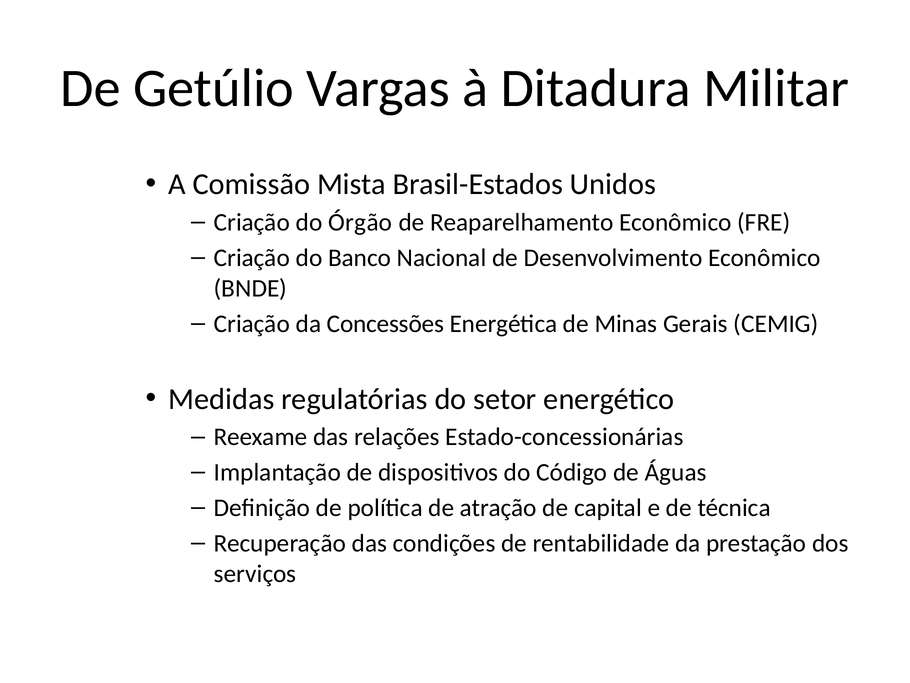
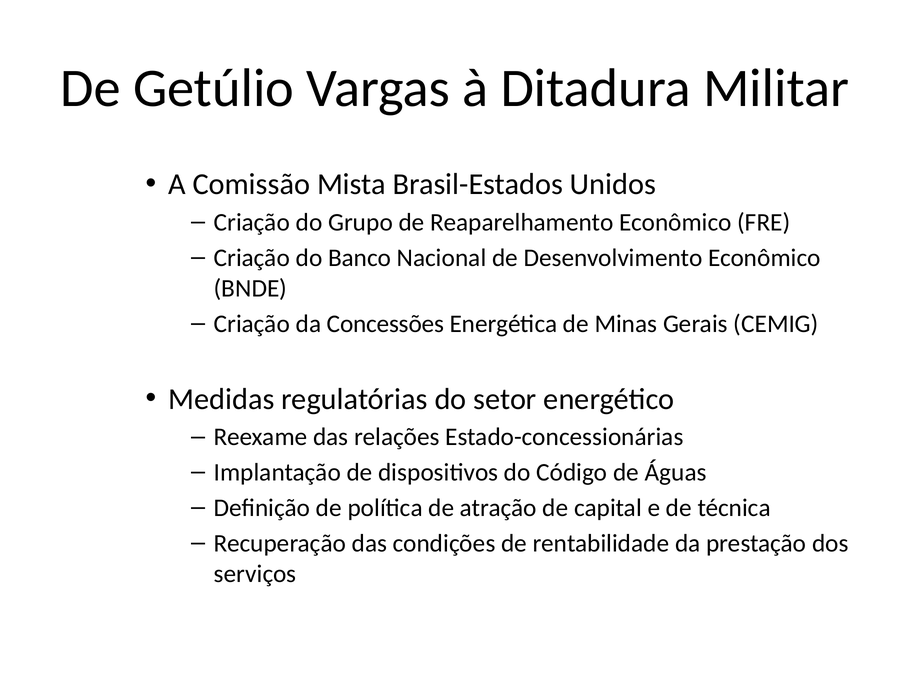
Órgão: Órgão -> Grupo
